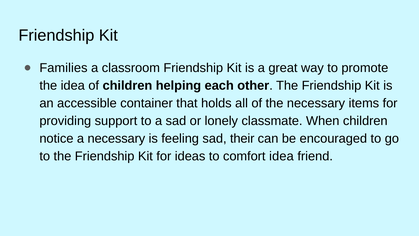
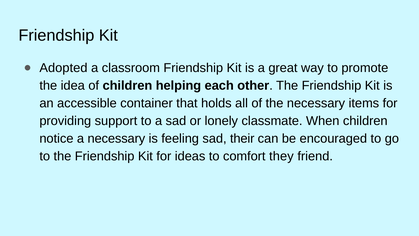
Families: Families -> Adopted
comfort idea: idea -> they
